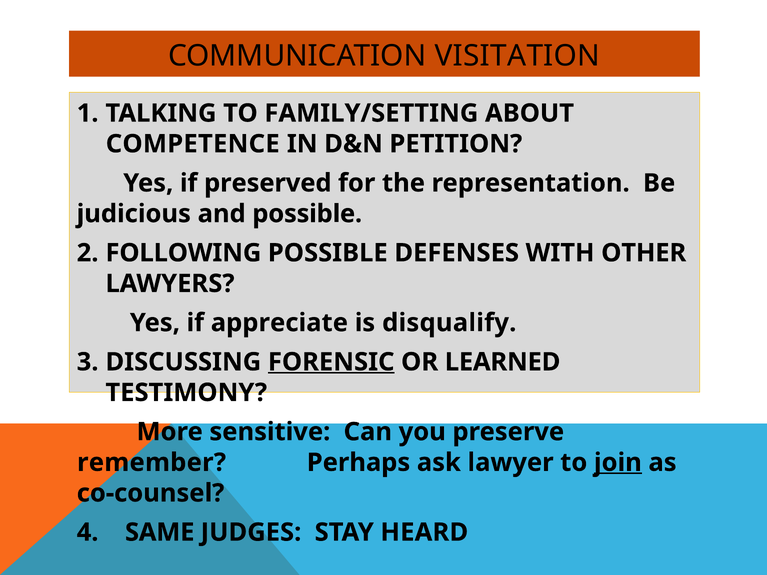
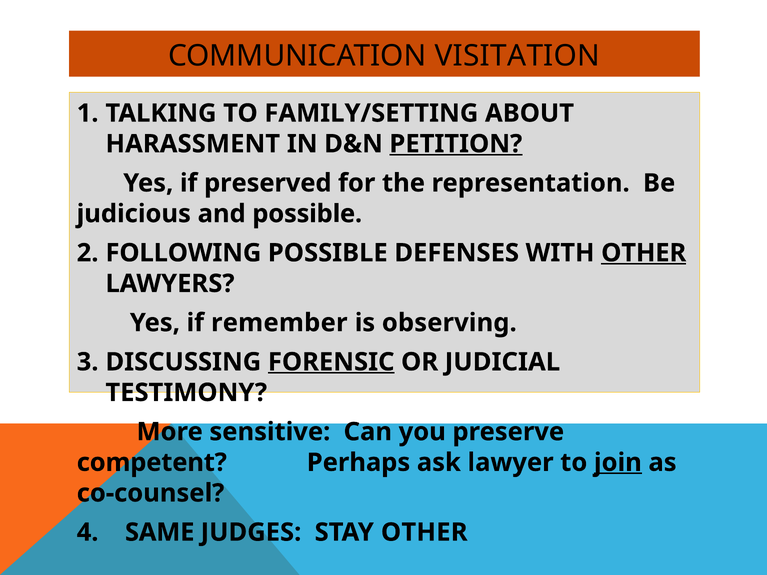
COMPETENCE: COMPETENCE -> HARASSMENT
PETITION underline: none -> present
OTHER at (644, 253) underline: none -> present
appreciate: appreciate -> remember
disqualify: disqualify -> observing
LEARNED: LEARNED -> JUDICIAL
remember: remember -> competent
STAY HEARD: HEARD -> OTHER
